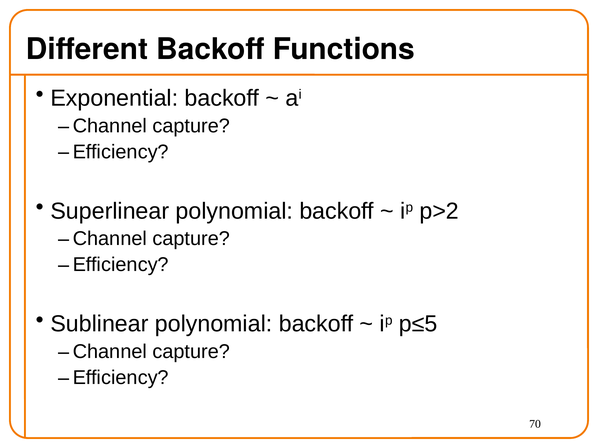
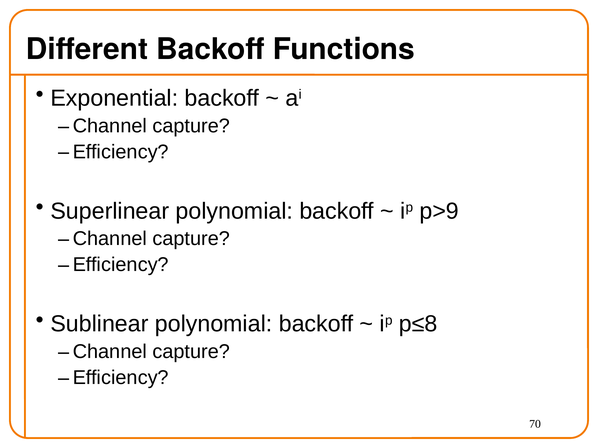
p>2: p>2 -> p>9
p≤5: p≤5 -> p≤8
